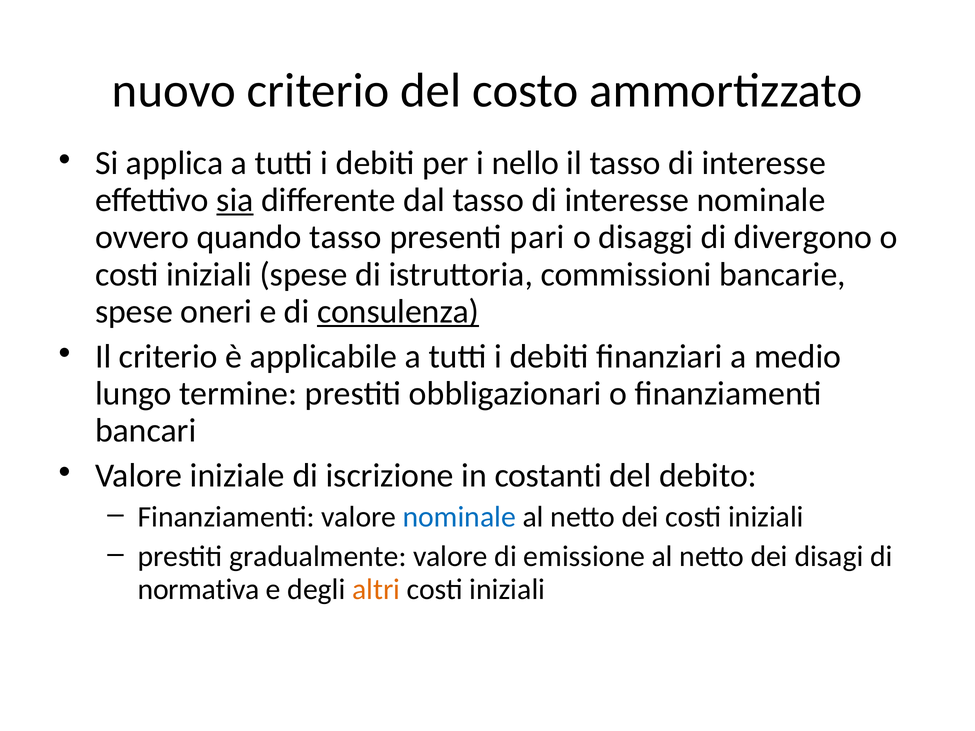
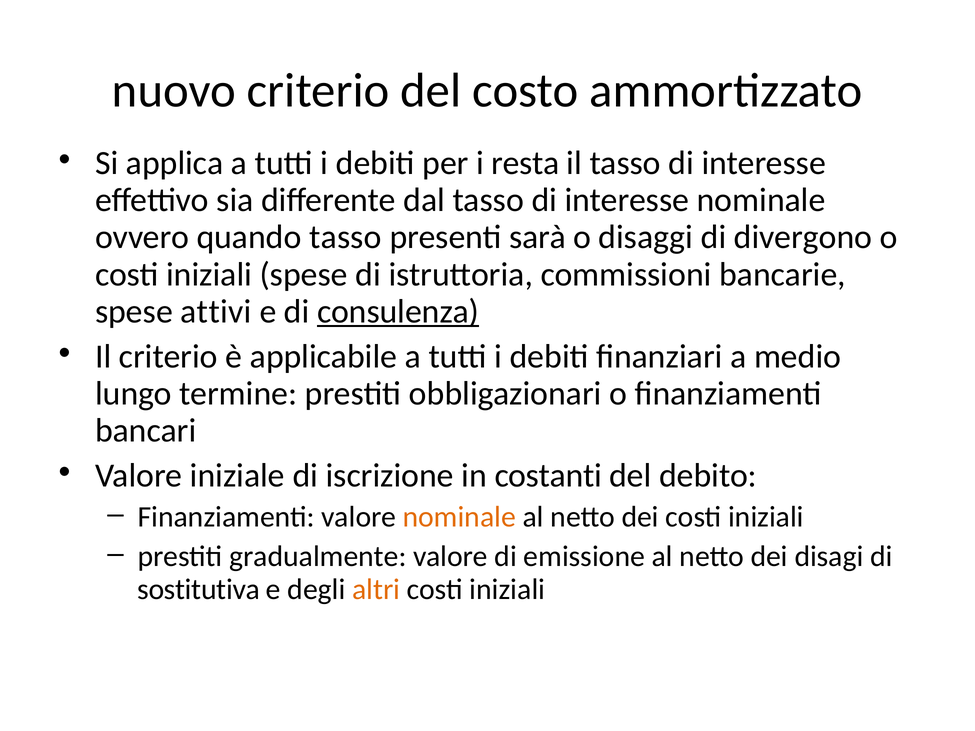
nello: nello -> resta
sia underline: present -> none
pari: pari -> sarà
oneri: oneri -> attivi
nominale at (459, 517) colour: blue -> orange
normativa: normativa -> sostitutiva
